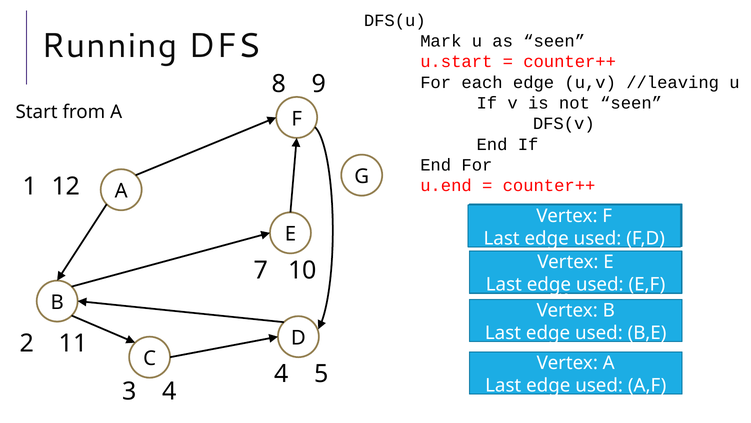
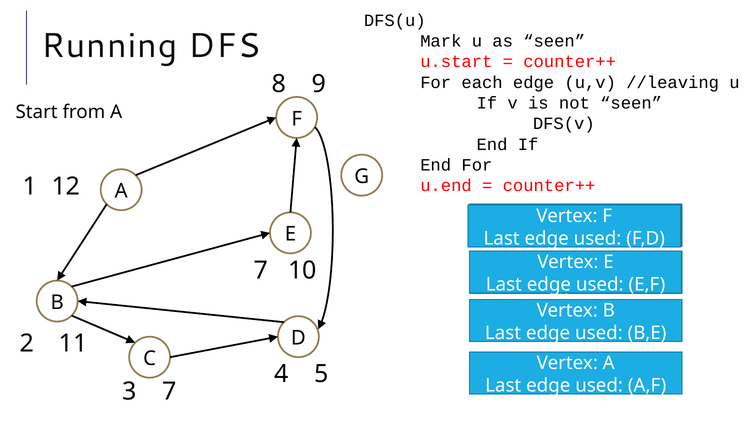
3 4: 4 -> 7
